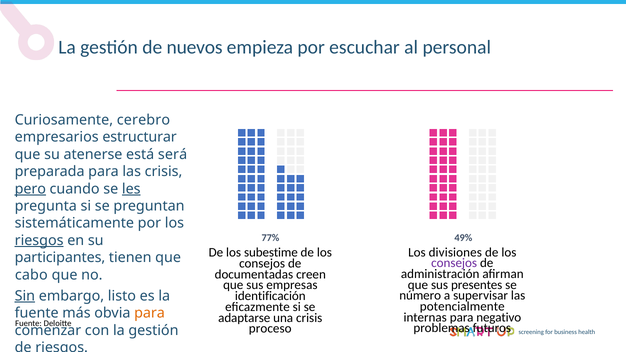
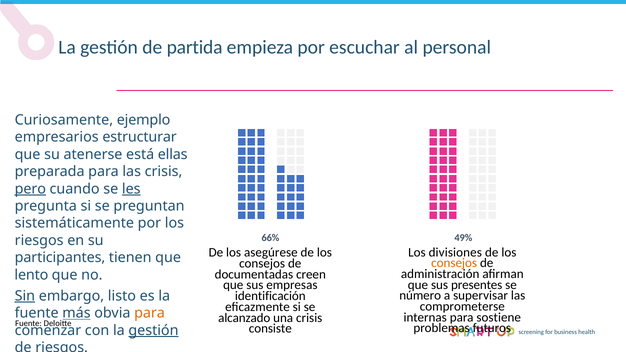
nuevos: nuevos -> partida
cerebro: cerebro -> ejemplo
será: será -> ellas
77%: 77% -> 66%
riesgos at (39, 240) underline: present -> none
subestime: subestime -> asegúrese
consejos at (454, 263) colour: purple -> orange
cabo: cabo -> lento
potencialmente: potencialmente -> comprometerse
más underline: none -> present
negativo: negativo -> sostiene
adaptarse: adaptarse -> alcanzado
proceso: proceso -> consiste
gestión at (153, 330) underline: none -> present
